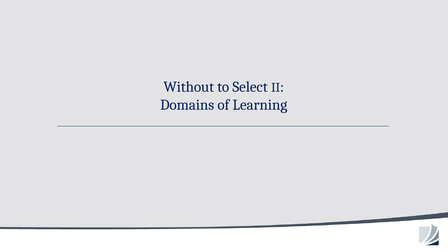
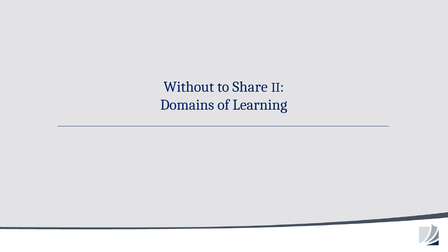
Select: Select -> Share
